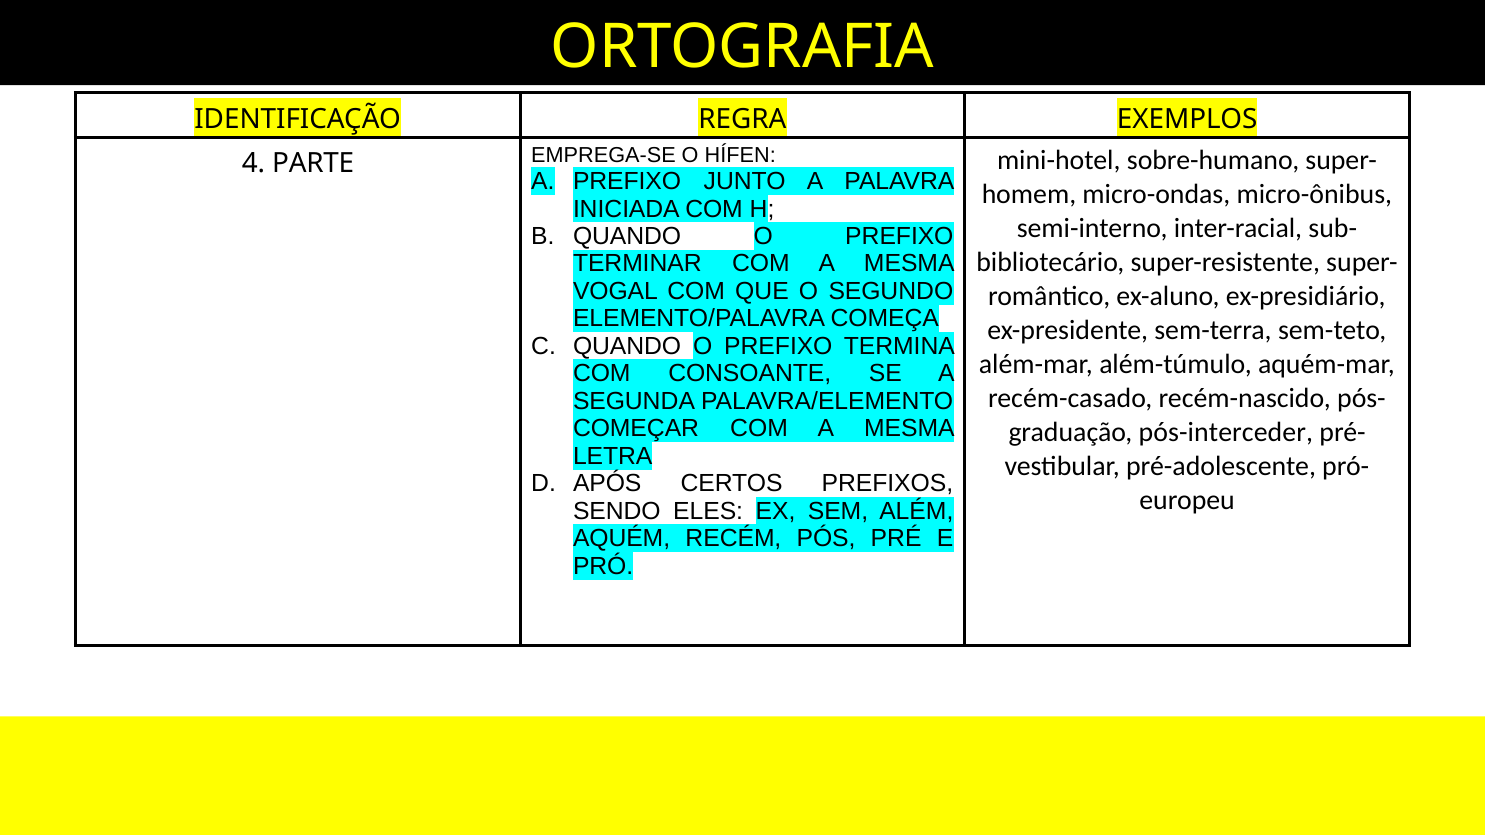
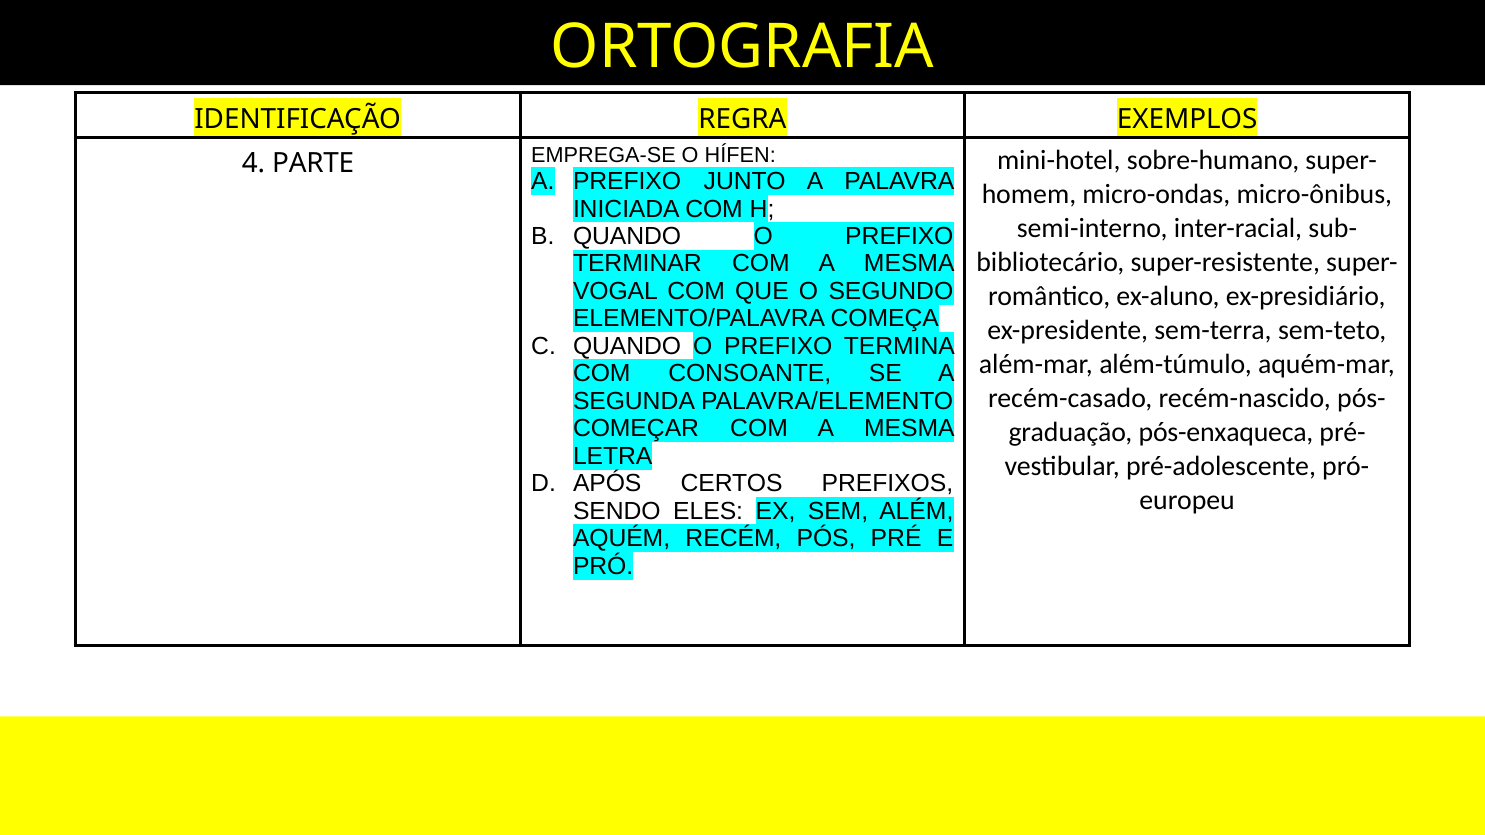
pós-interceder: pós-interceder -> pós-enxaqueca
